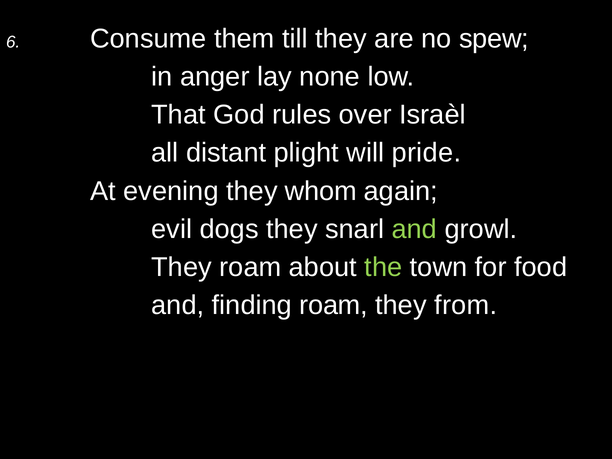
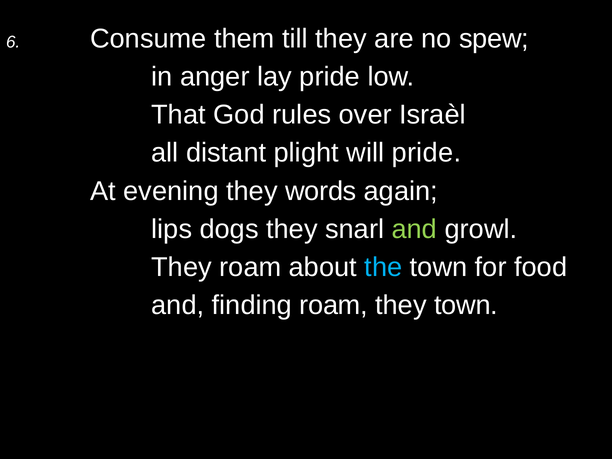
lay none: none -> pride
whom: whom -> words
evil: evil -> lips
the colour: light green -> light blue
they from: from -> town
